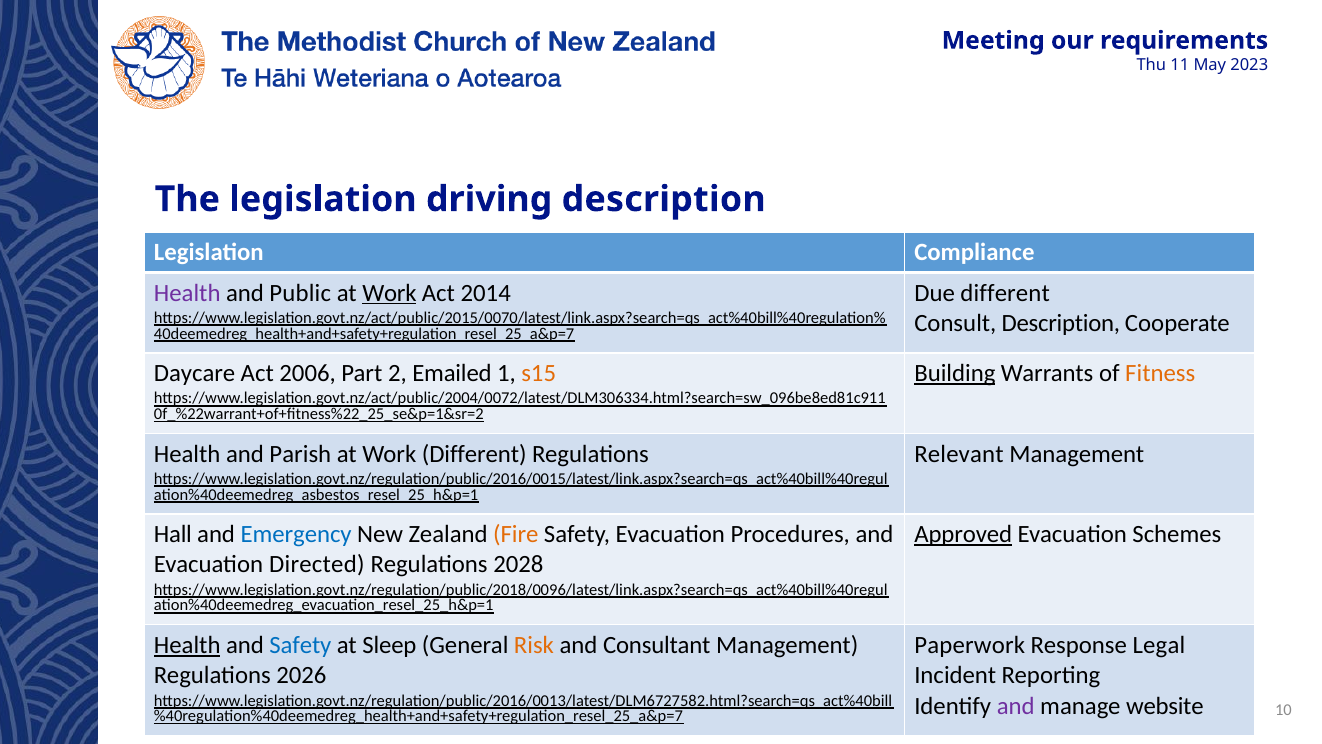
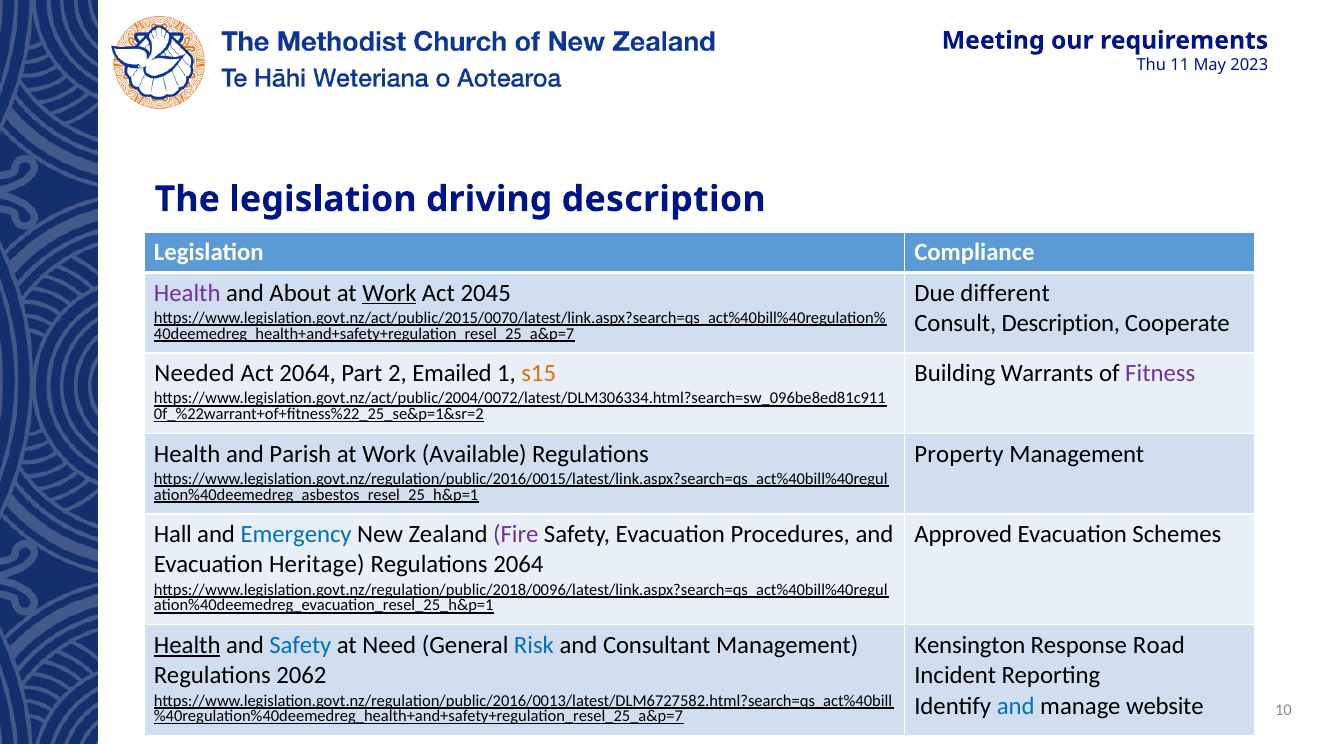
Public: Public -> About
2014: 2014 -> 2045
Daycare: Daycare -> Needed
Act 2006: 2006 -> 2064
Building underline: present -> none
Fitness colour: orange -> purple
Work Different: Different -> Available
Relevant: Relevant -> Property
Fire colour: orange -> purple
Approved underline: present -> none
Directed: Directed -> Heritage
Regulations 2028: 2028 -> 2064
Sleep: Sleep -> Need
Risk colour: orange -> blue
Paperwork: Paperwork -> Kensington
Legal: Legal -> Road
2026: 2026 -> 2062
and at (1016, 705) colour: purple -> blue
